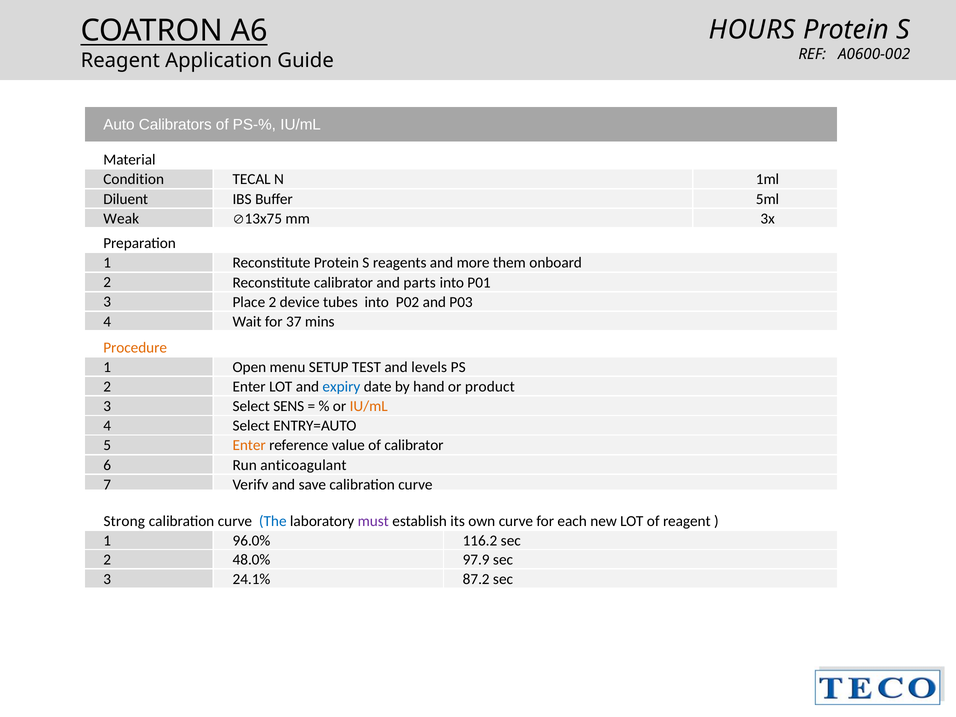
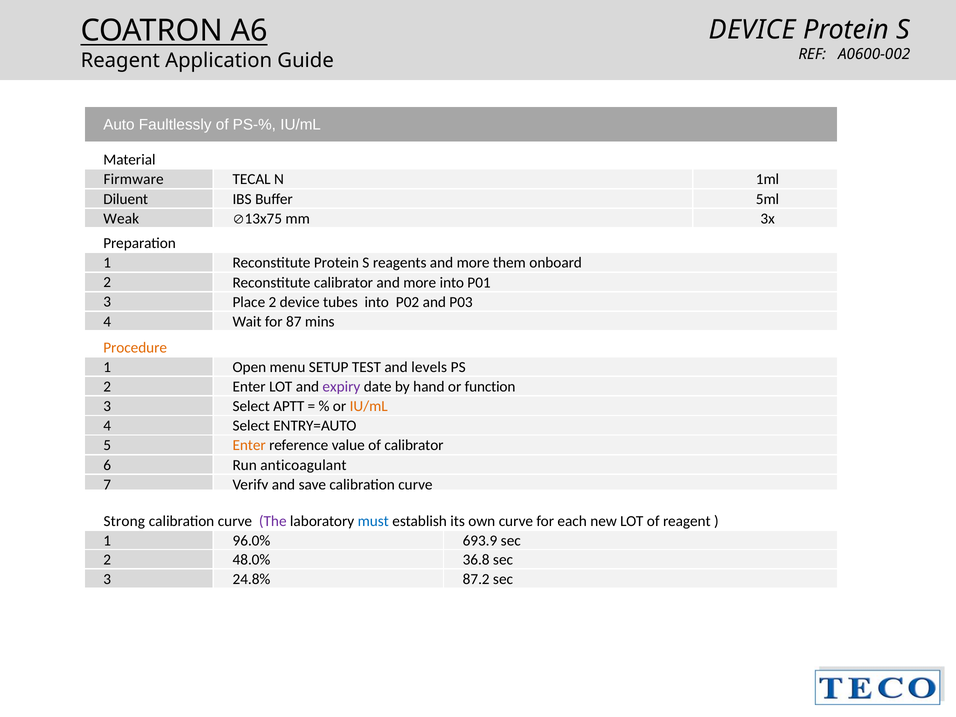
HOURS at (752, 30): HOURS -> DEVICE
Calibrators: Calibrators -> Faultlessly
Condition: Condition -> Firmware
calibrator and parts: parts -> more
37: 37 -> 87
expiry colour: blue -> purple
product: product -> function
SENS: SENS -> APTT
The colour: blue -> purple
must colour: purple -> blue
116.2: 116.2 -> 693.9
97.9: 97.9 -> 36.8
24.1%: 24.1% -> 24.8%
